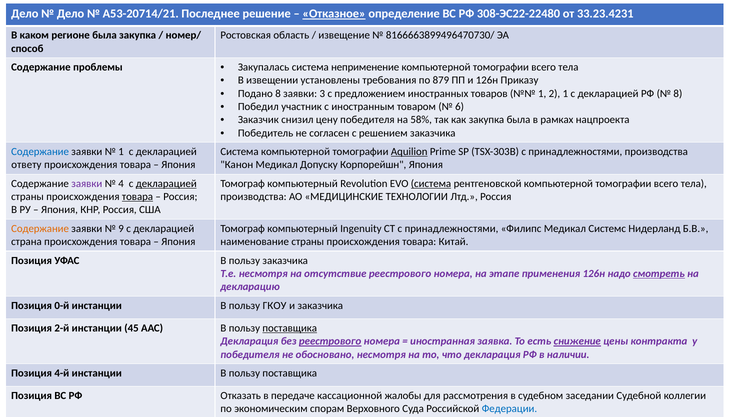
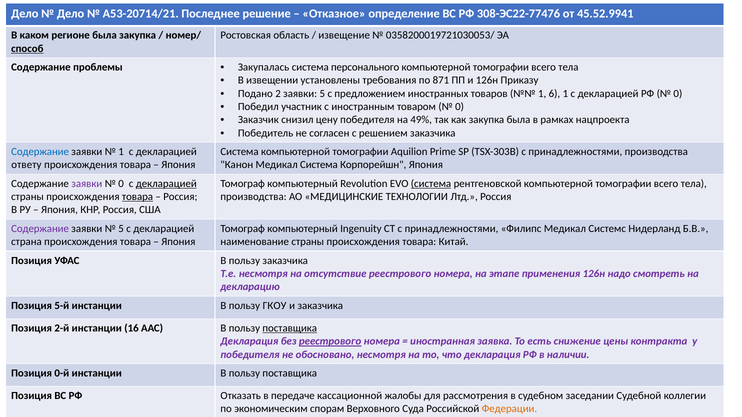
Отказное underline: present -> none
308-ЭС22-22480: 308-ЭС22-22480 -> 308-ЭС22-77476
33.23.4231: 33.23.4231 -> 45.52.9941
8166663899496470730/: 8166663899496470730/ -> 0358200019721030053/
способ underline: none -> present
неприменение: неприменение -> персонального
879: 879 -> 871
Подано 8: 8 -> 2
заявки 3: 3 -> 5
2: 2 -> 6
8 at (678, 94): 8 -> 0
6 at (460, 107): 6 -> 0
58%: 58% -> 49%
Aquilion underline: present -> none
Медикал Допуску: Допуску -> Система
4 at (121, 184): 4 -> 0
Содержание at (40, 229) colour: orange -> purple
9 at (121, 229): 9 -> 5
смотреть underline: present -> none
0-й: 0-й -> 5-й
45: 45 -> 16
снижение underline: present -> none
4-й: 4-й -> 0-й
Федерации colour: blue -> orange
